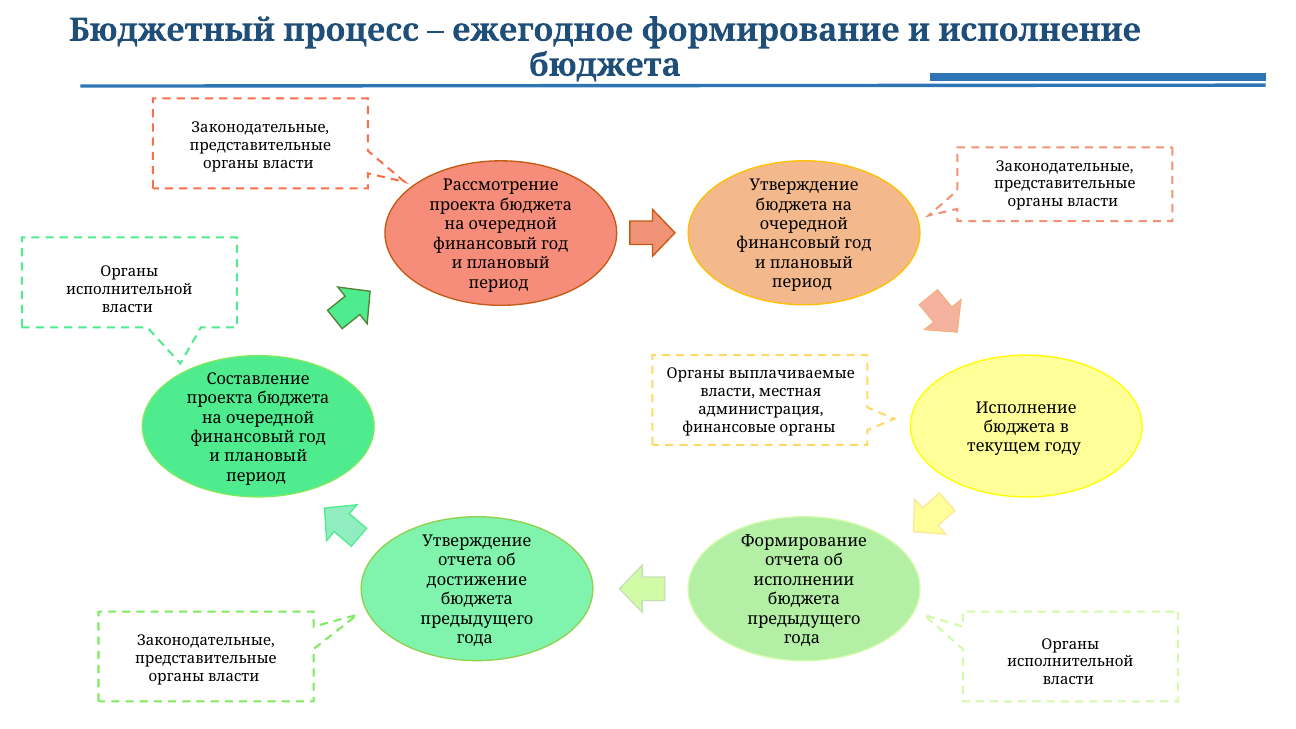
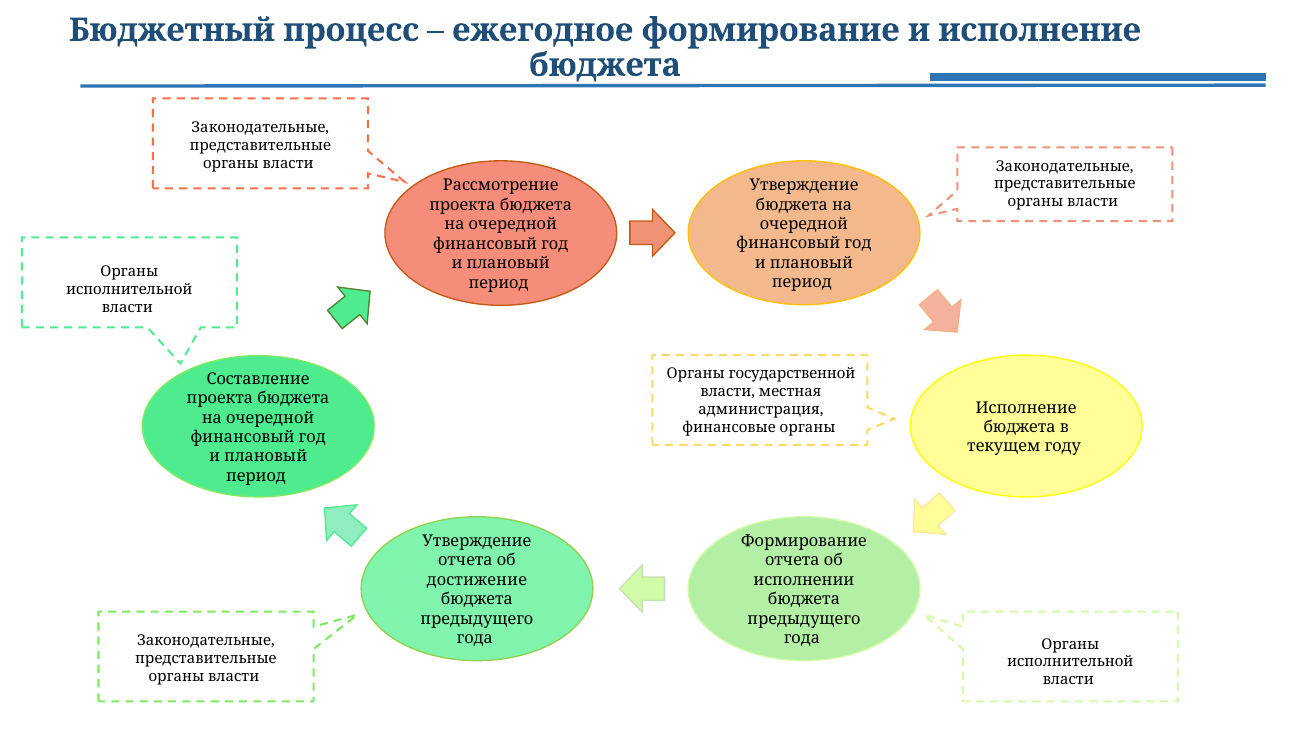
выплачиваемые: выплачиваемые -> государственной
